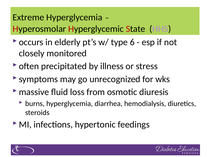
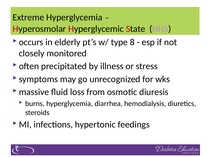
6: 6 -> 8
